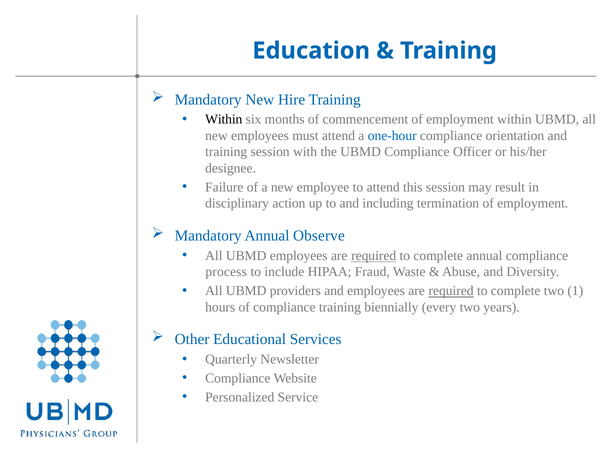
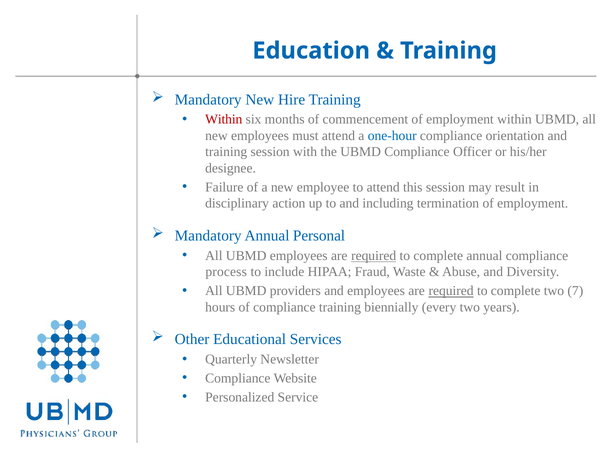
Within at (224, 120) colour: black -> red
Observe: Observe -> Personal
1: 1 -> 7
